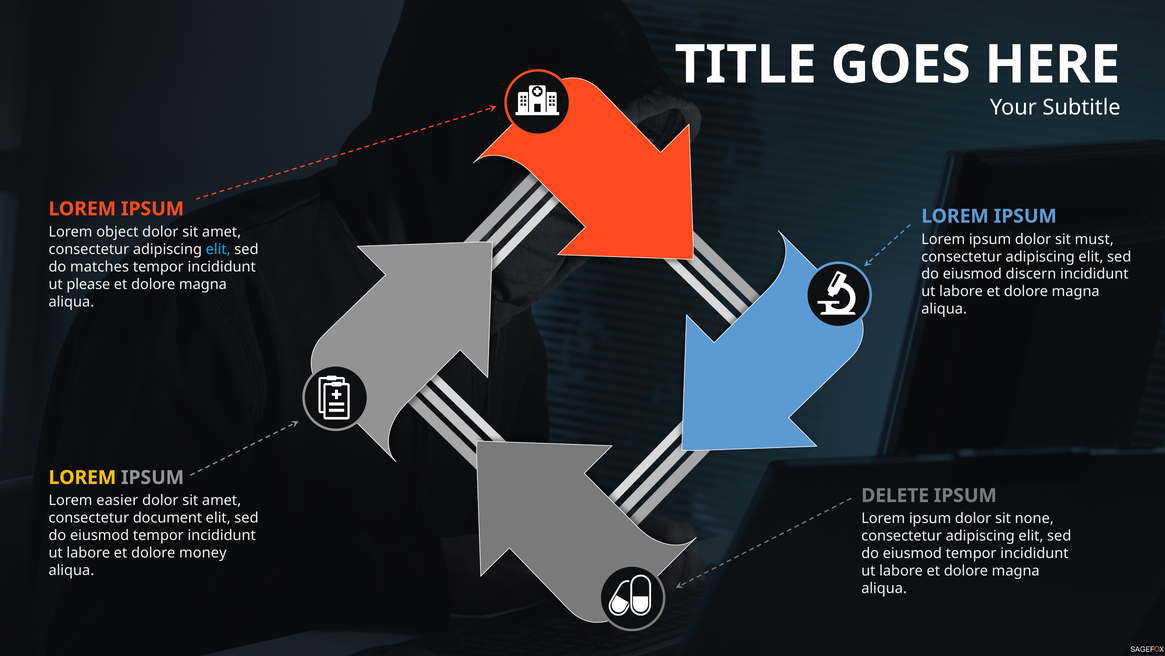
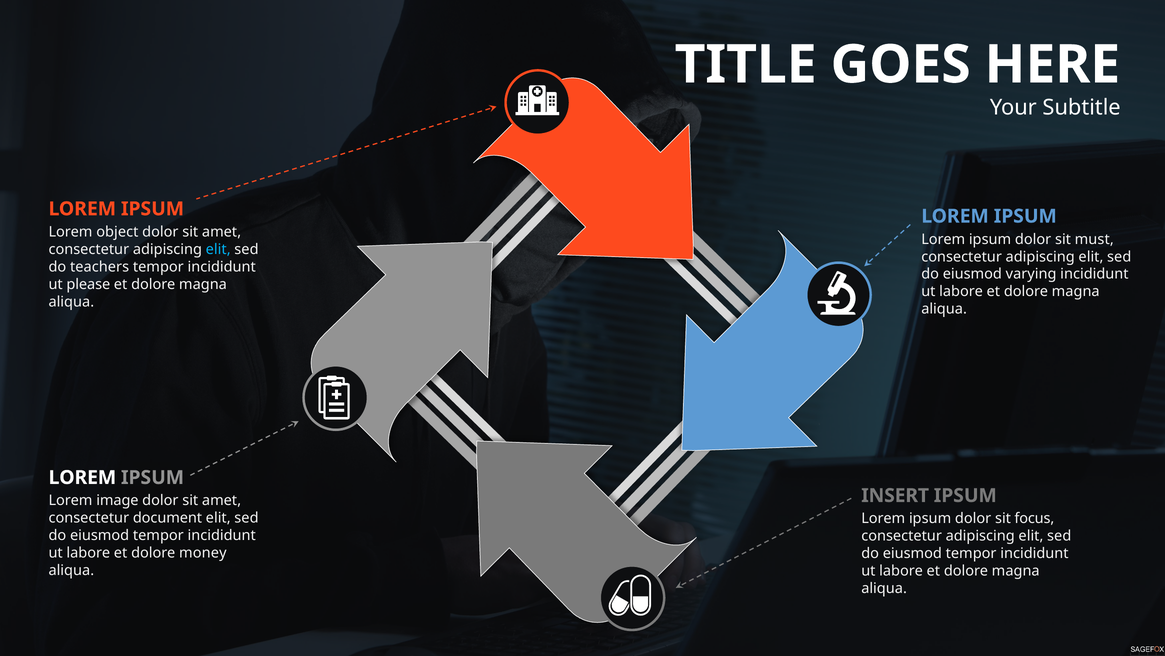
matches: matches -> teachers
discern: discern -> varying
LOREM at (82, 477) colour: yellow -> white
DELETE: DELETE -> INSERT
easier: easier -> image
none: none -> focus
